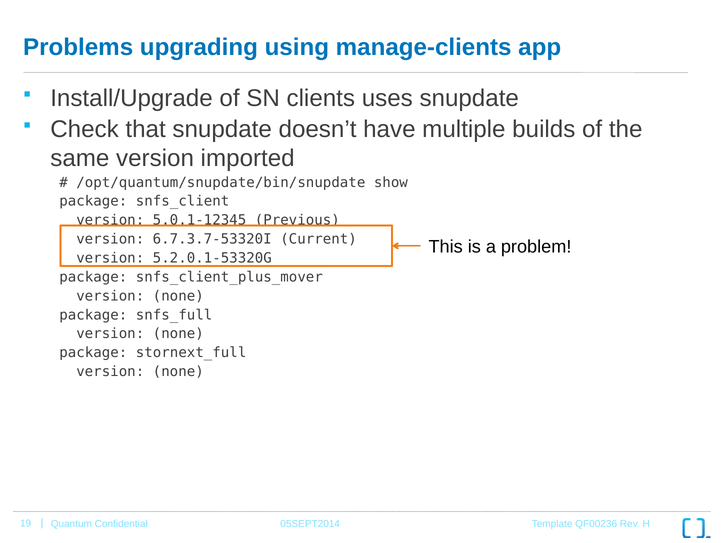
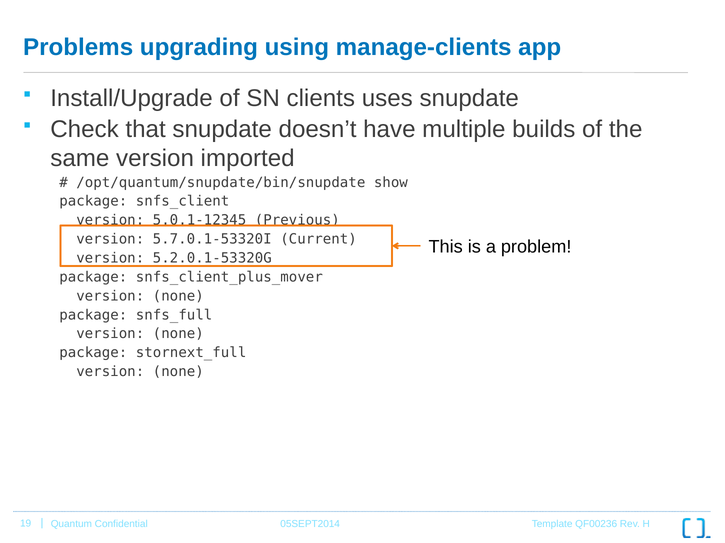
6.7.3.7-53320I: 6.7.3.7-53320I -> 5.7.0.1-53320I
